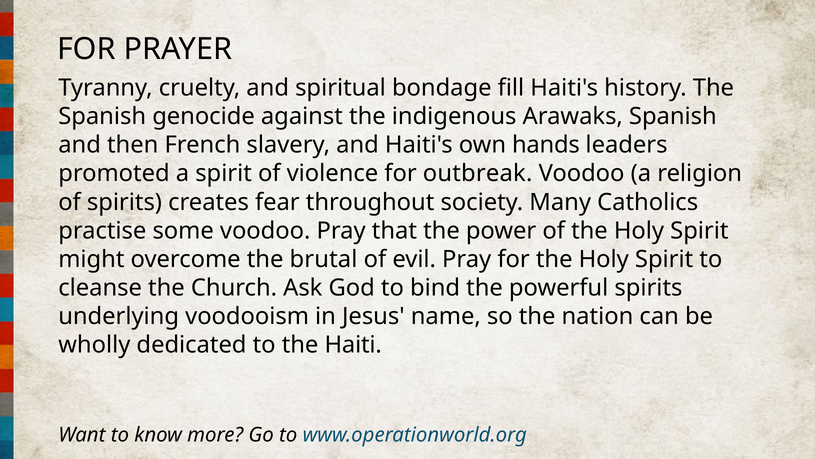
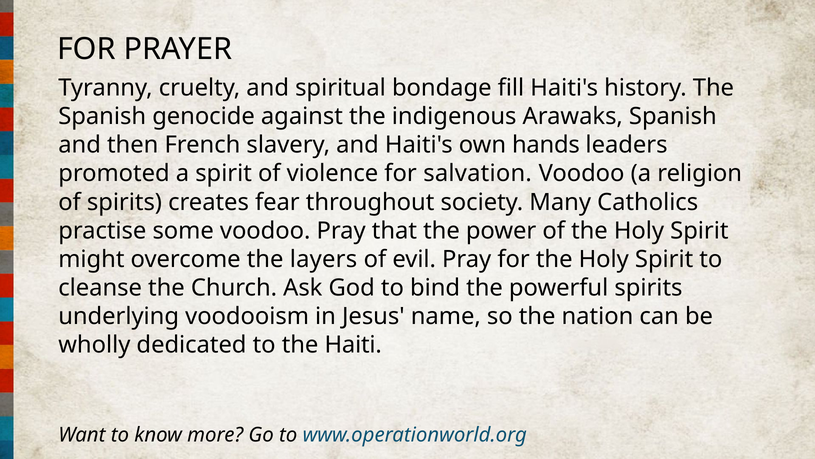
outbreak: outbreak -> salvation
brutal: brutal -> layers
